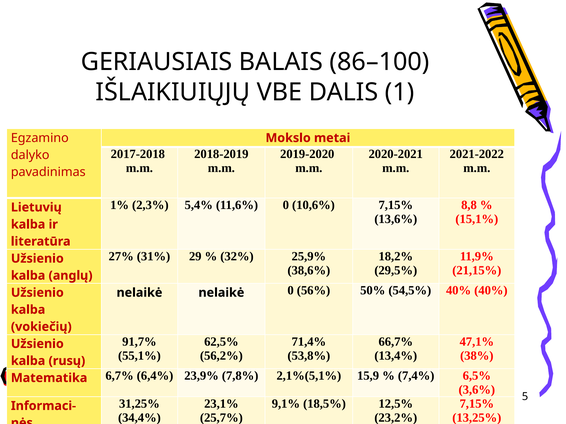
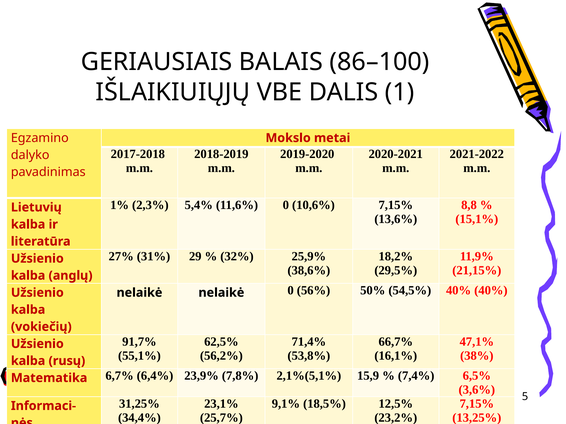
13,4%: 13,4% -> 16,1%
